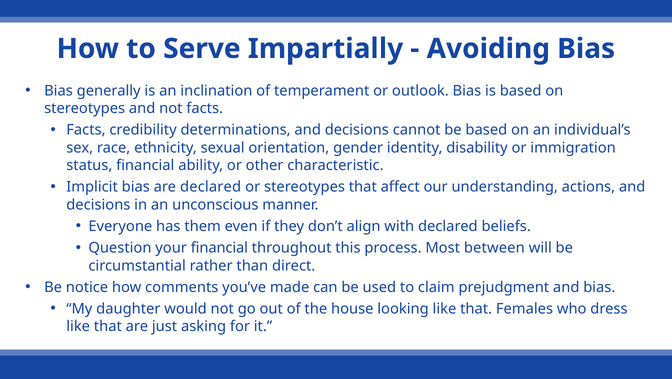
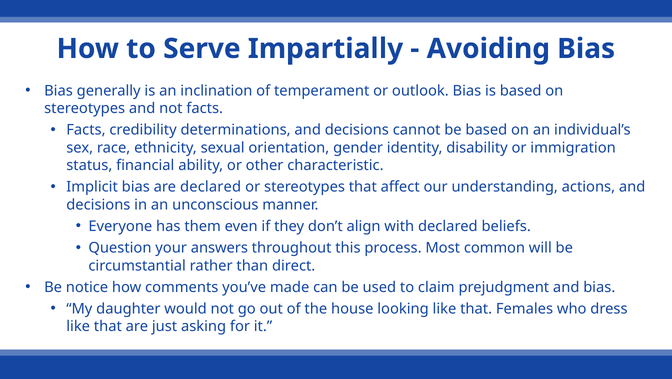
your financial: financial -> answers
between: between -> common
